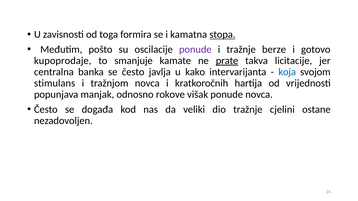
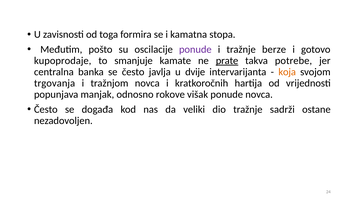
stopa underline: present -> none
licitacije: licitacije -> potrebe
kako: kako -> dvije
koja colour: blue -> orange
stimulans: stimulans -> trgovanja
cjelini: cjelini -> sadrži
